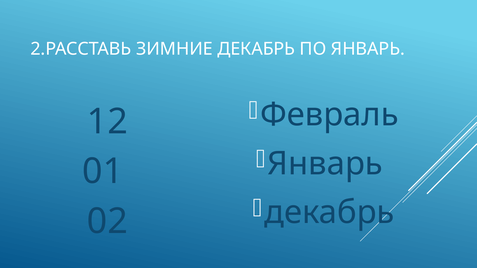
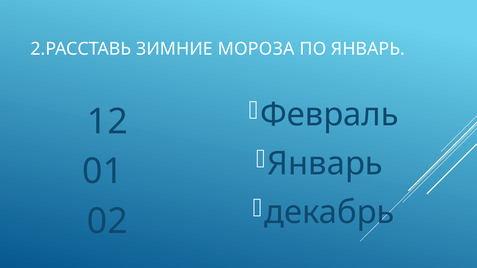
ЗИМНИЕ ДЕКАБРЬ: ДЕКАБРЬ -> МОРОЗА
